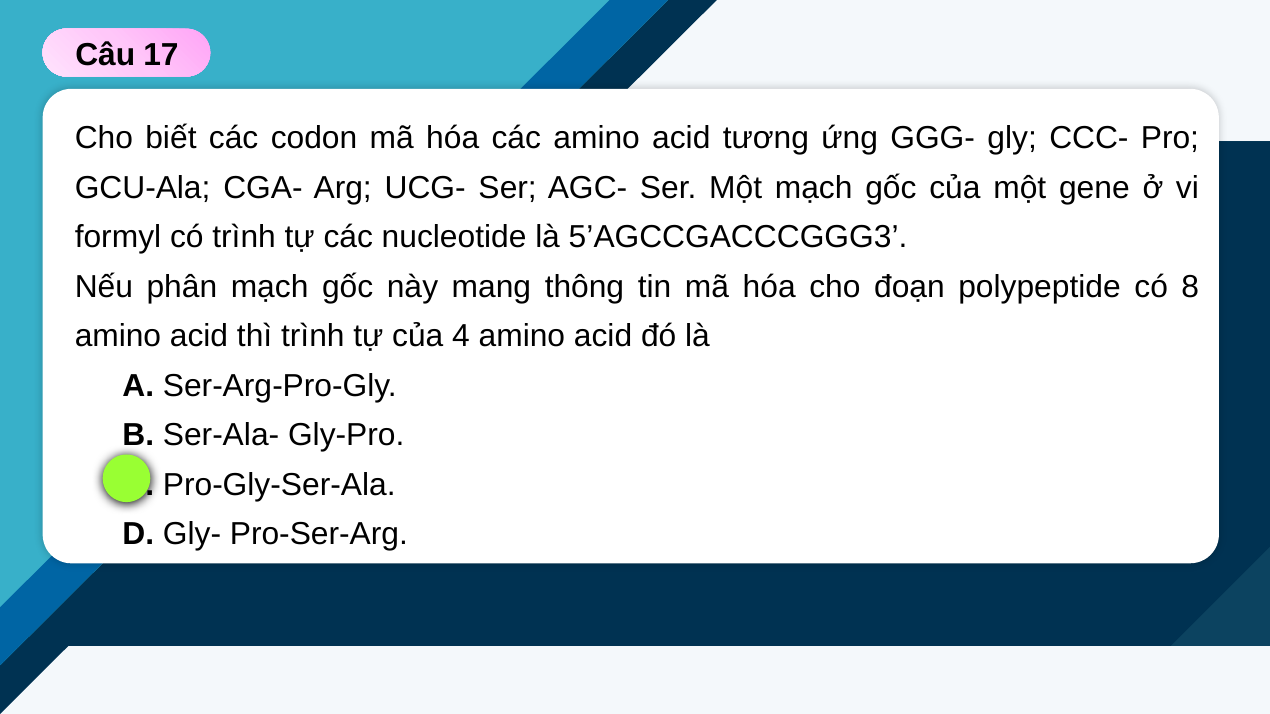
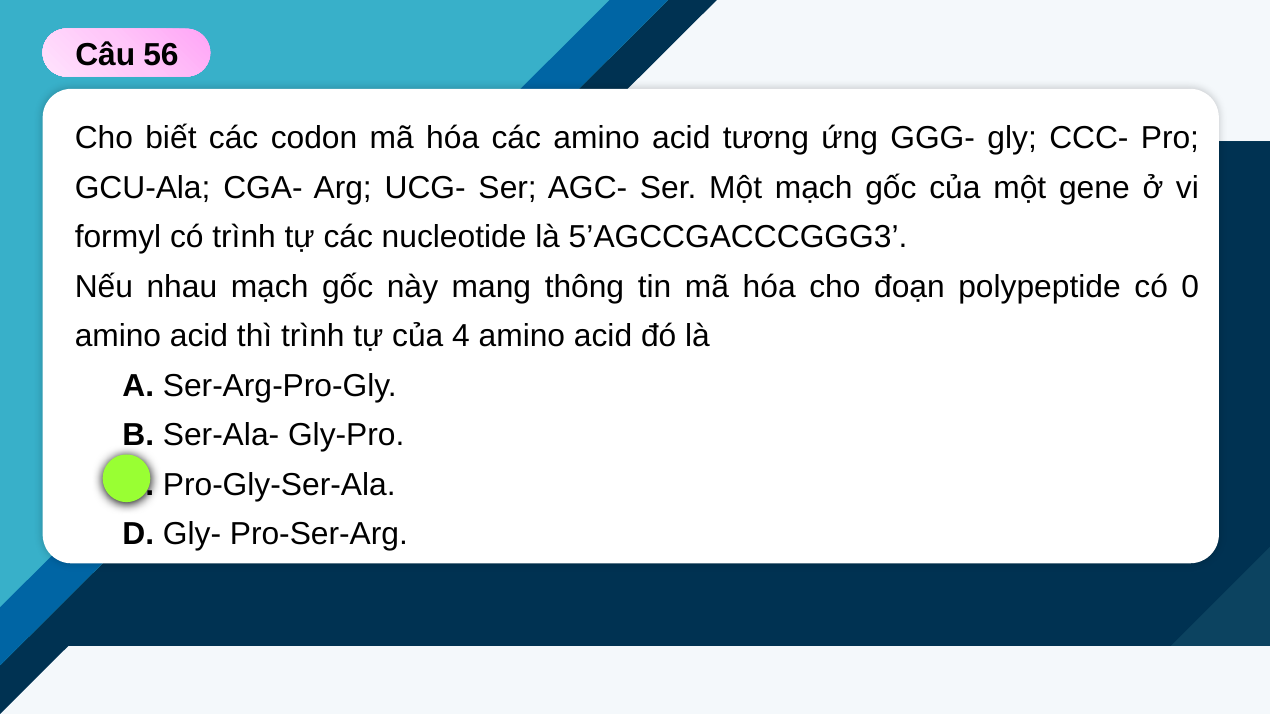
17: 17 -> 56
phân: phân -> nhau
8: 8 -> 0
